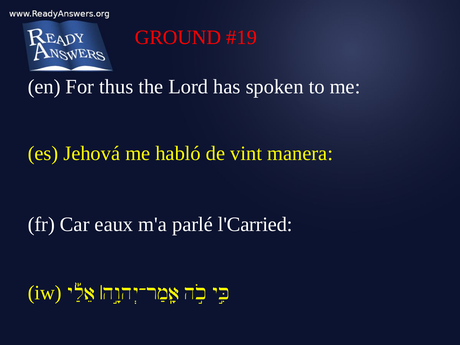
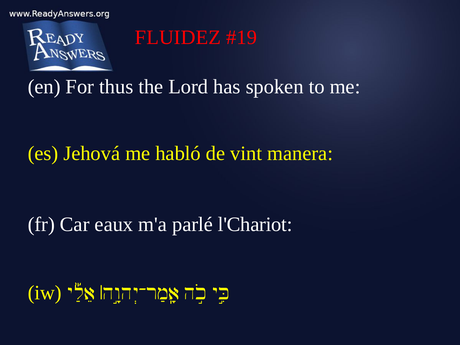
GROUND: GROUND -> FLUIDEZ
l'Carried: l'Carried -> l'Chariot
